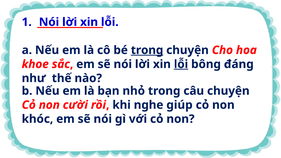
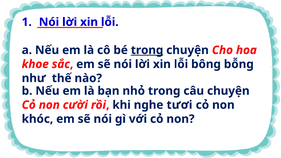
lỗi at (181, 64) underline: present -> none
đáng: đáng -> bỗng
giúp: giúp -> tươi
